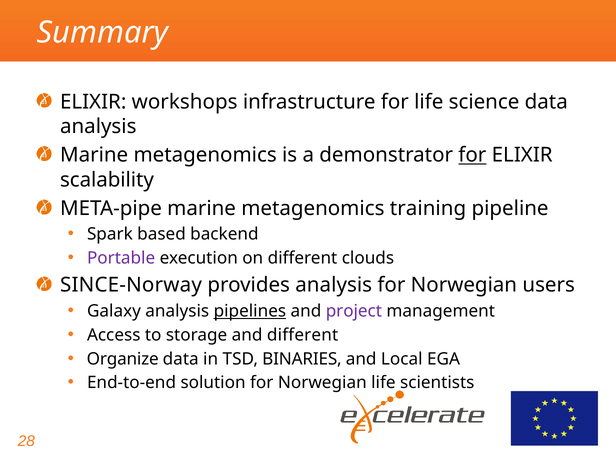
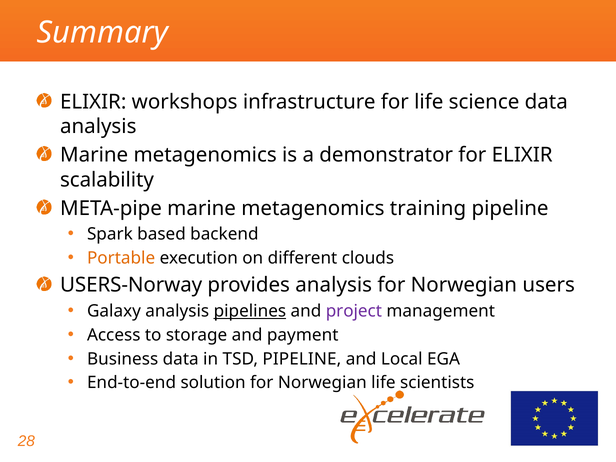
for at (472, 155) underline: present -> none
Portable colour: purple -> orange
SINCE-Norway: SINCE-Norway -> USERS-Norway
and different: different -> payment
Organize: Organize -> Business
TSD BINARIES: BINARIES -> PIPELINE
